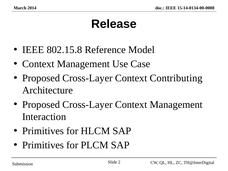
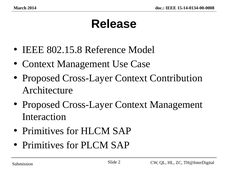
Contributing: Contributing -> Contribution
